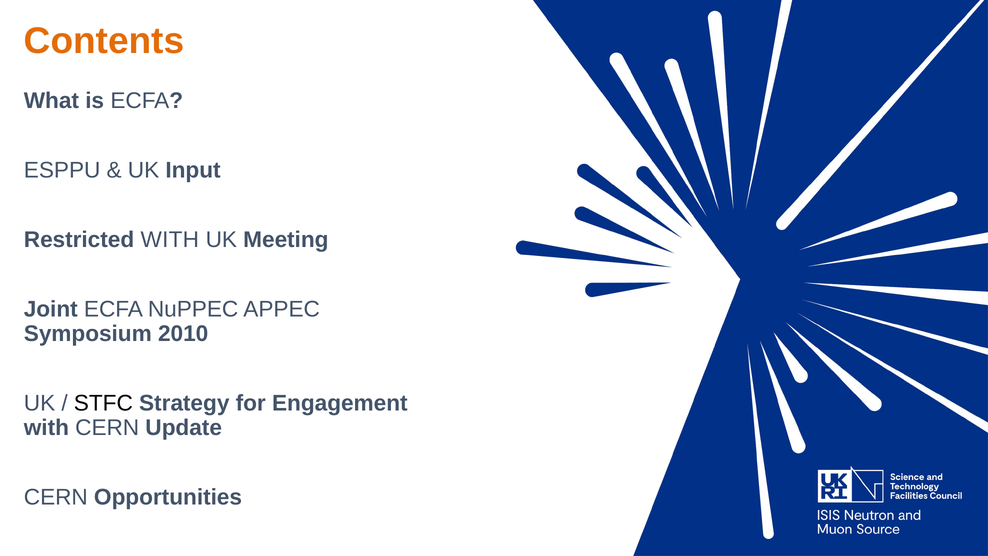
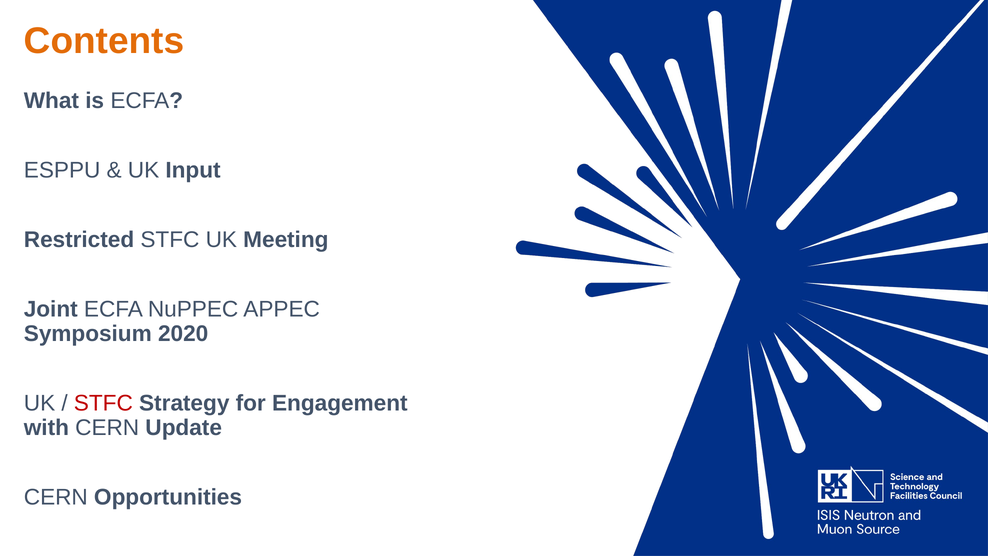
Restricted WITH: WITH -> STFC
2010: 2010 -> 2020
STFC at (103, 403) colour: black -> red
